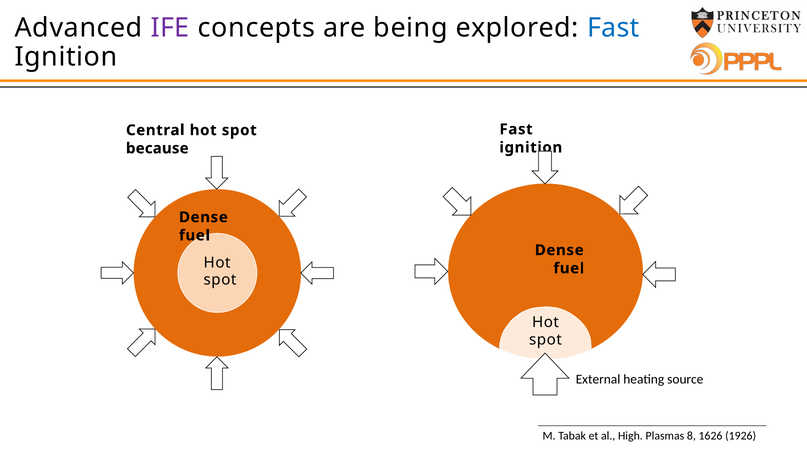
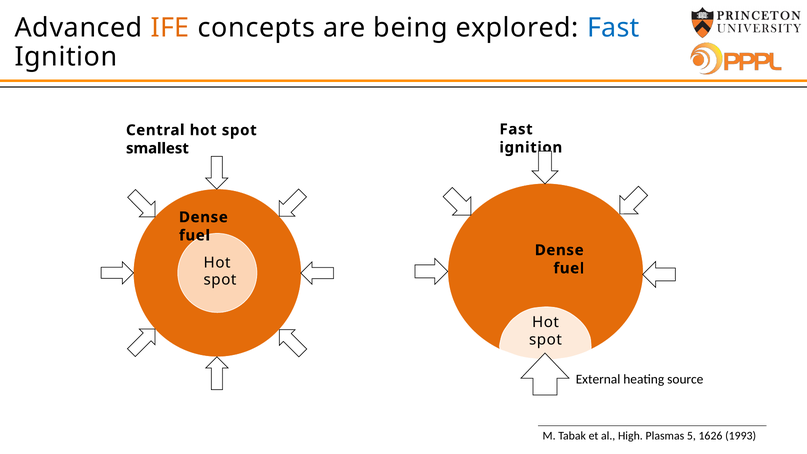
IFE colour: purple -> orange
because: because -> smallest
8: 8 -> 5
1926: 1926 -> 1993
